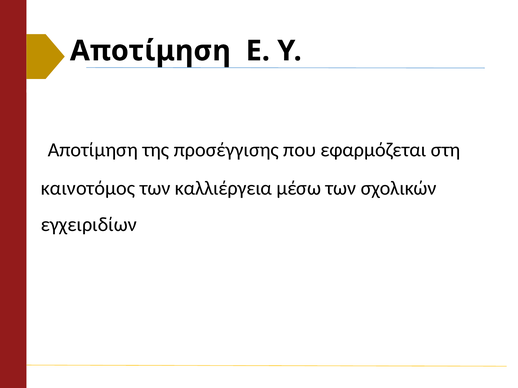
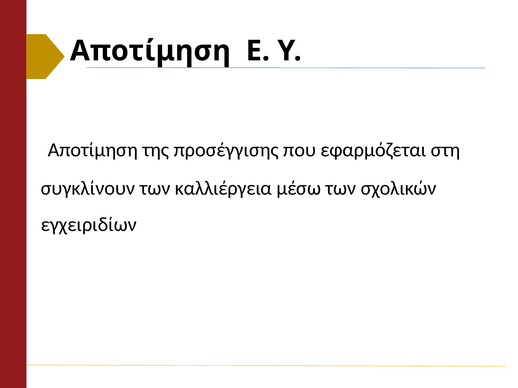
καινοτόμος: καινοτόμος -> συγκλίνουν
